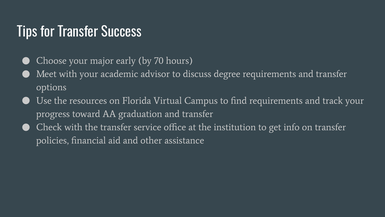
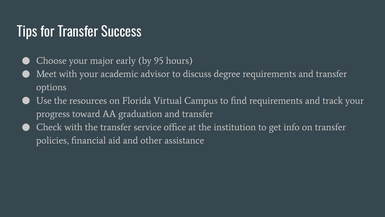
70: 70 -> 95
